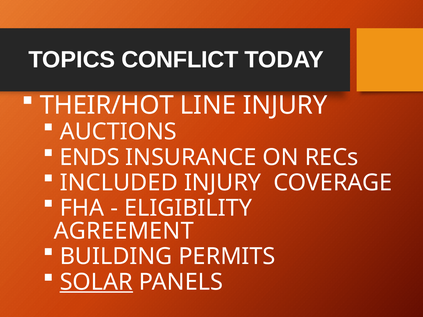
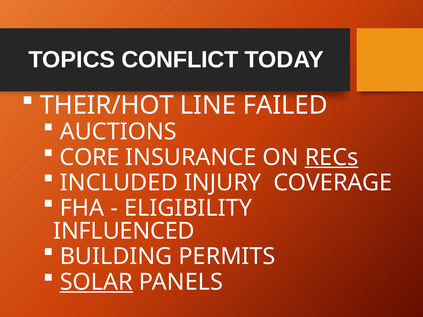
LINE INJURY: INJURY -> FAILED
ENDS: ENDS -> CORE
RECs underline: none -> present
AGREEMENT: AGREEMENT -> INFLUENCED
